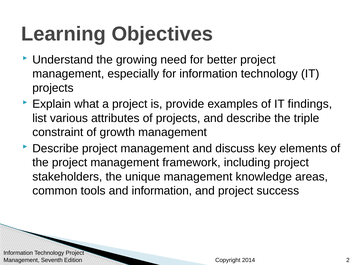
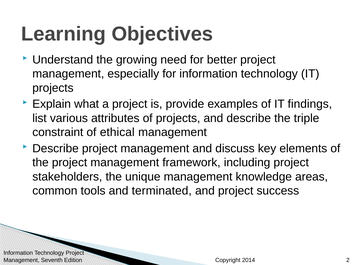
growth: growth -> ethical
and information: information -> terminated
